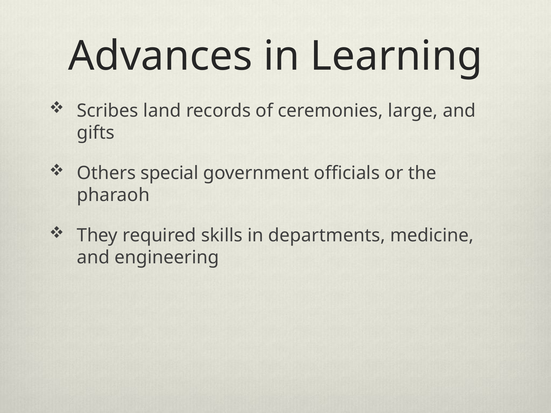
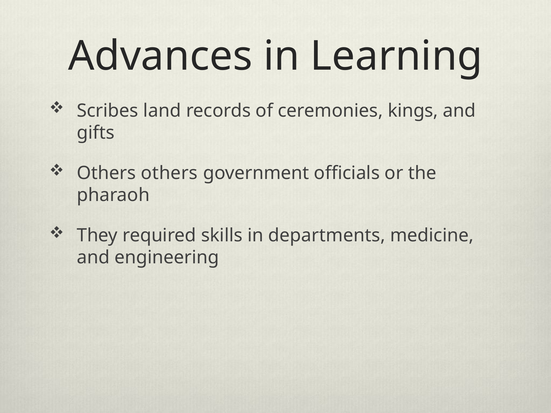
large: large -> kings
Others special: special -> others
